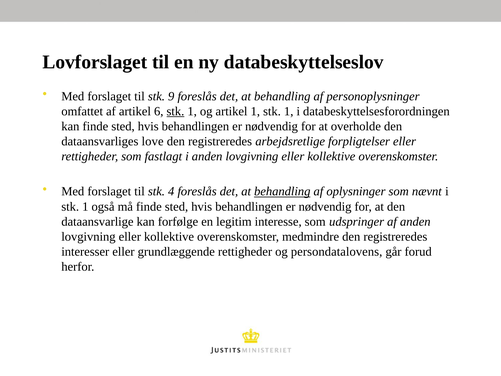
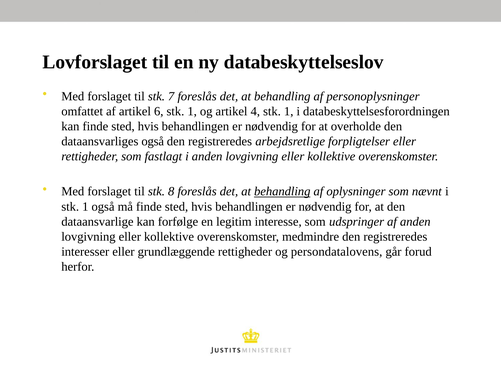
9: 9 -> 7
stk at (175, 111) underline: present -> none
artikel 1: 1 -> 4
dataansvarliges love: love -> også
4: 4 -> 8
